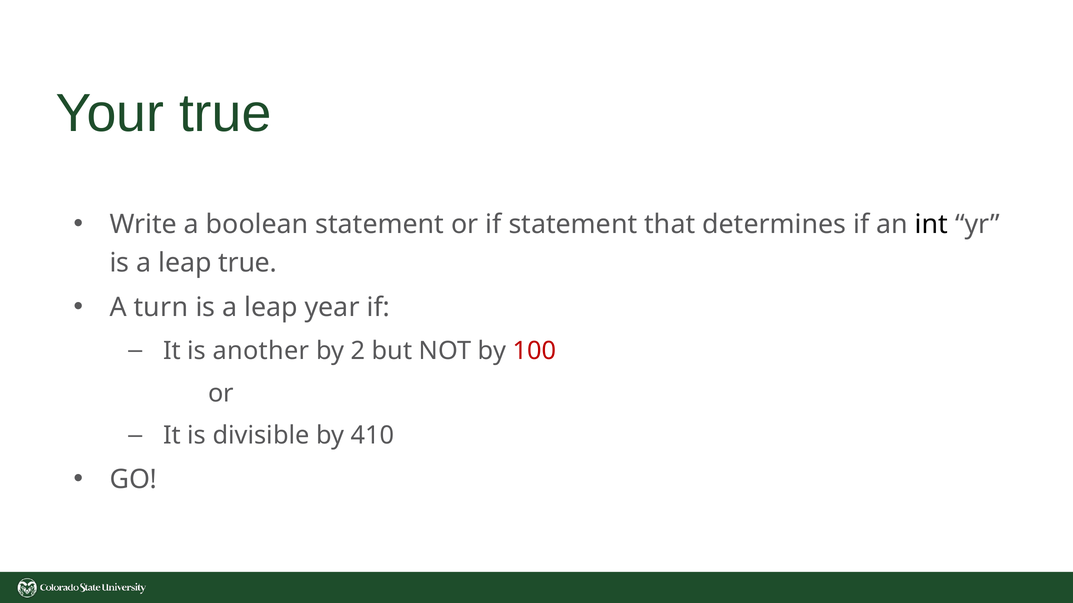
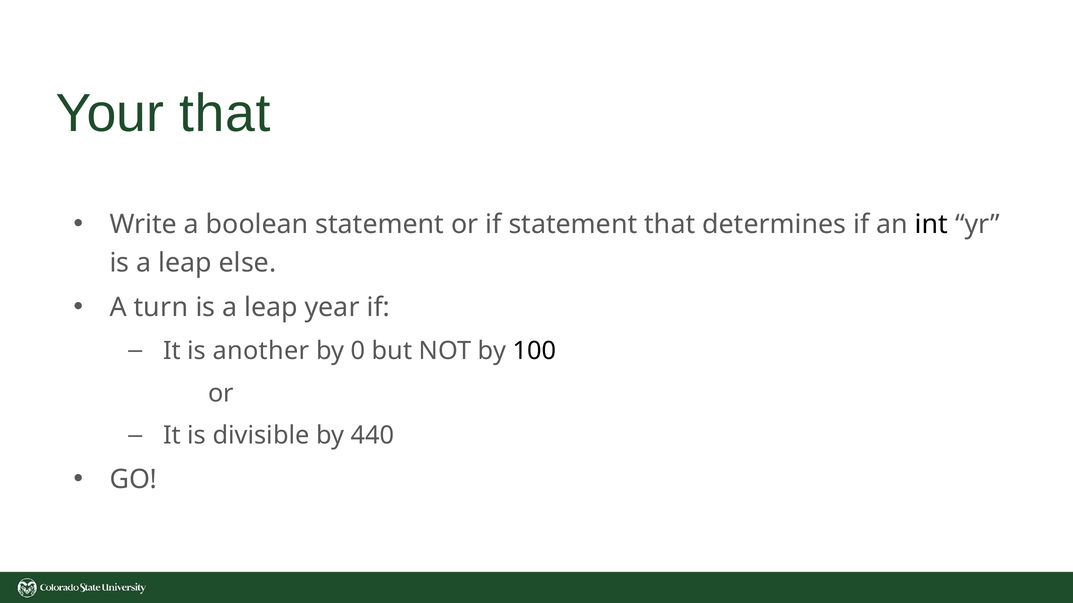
Your true: true -> that
leap true: true -> else
2: 2 -> 0
100 colour: red -> black
410: 410 -> 440
